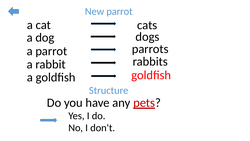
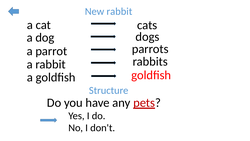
New parrot: parrot -> rabbit
